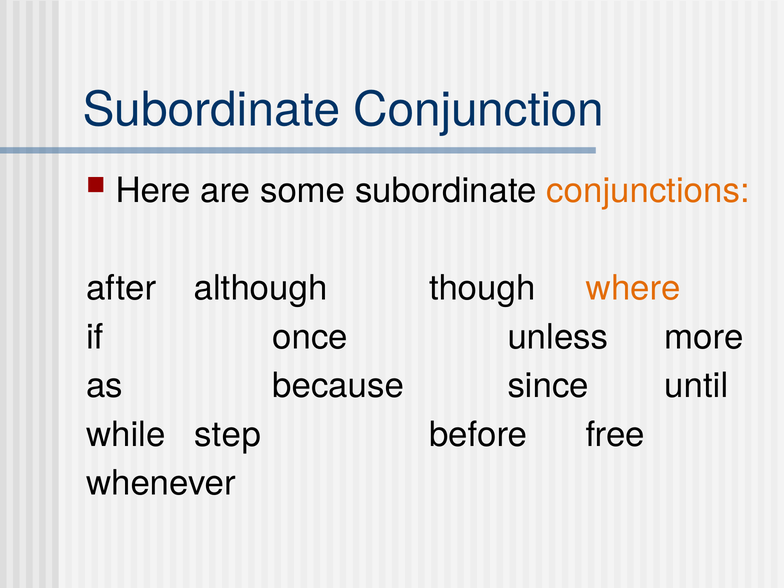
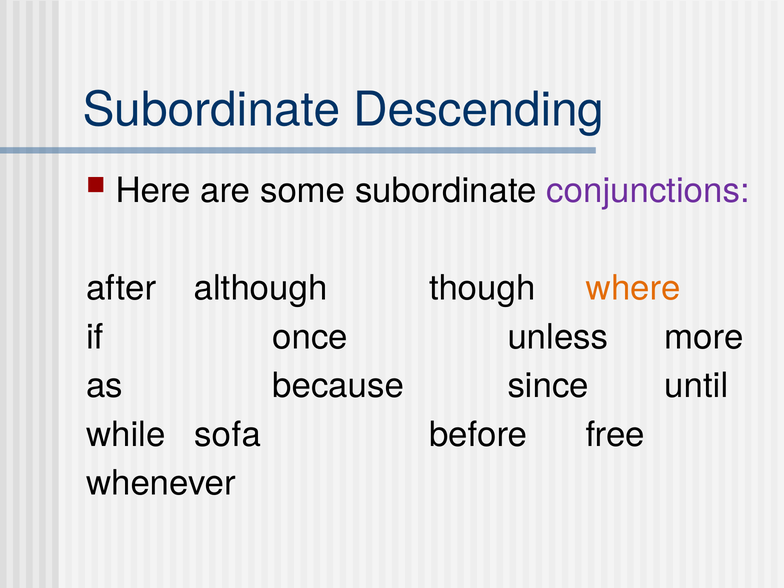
Conjunction: Conjunction -> Descending
conjunctions colour: orange -> purple
step: step -> sofa
